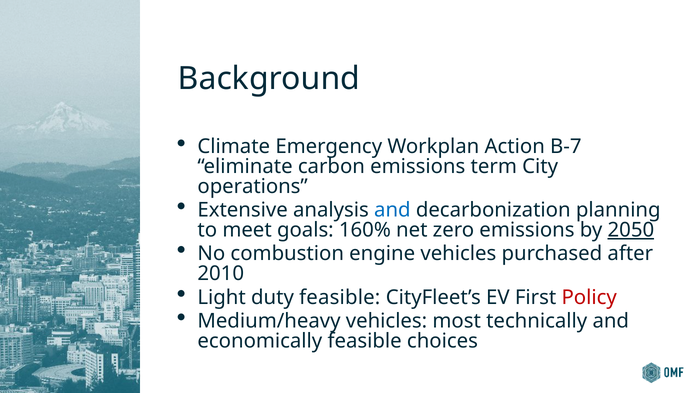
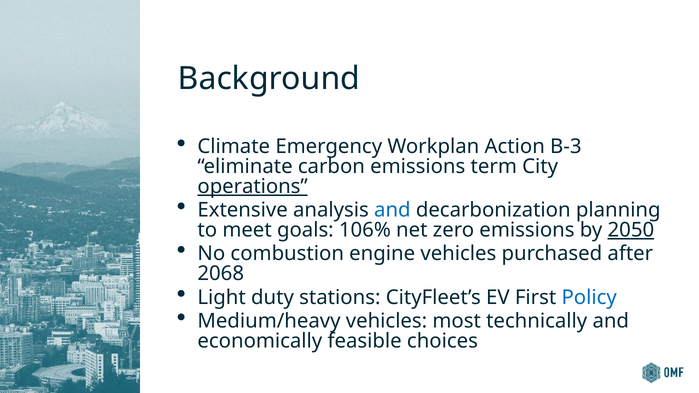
B-7: B-7 -> B-3
operations underline: none -> present
160%: 160% -> 106%
2010: 2010 -> 2068
duty feasible: feasible -> stations
Policy colour: red -> blue
